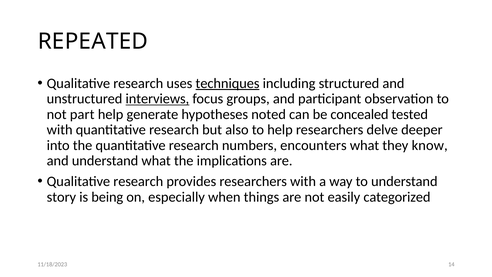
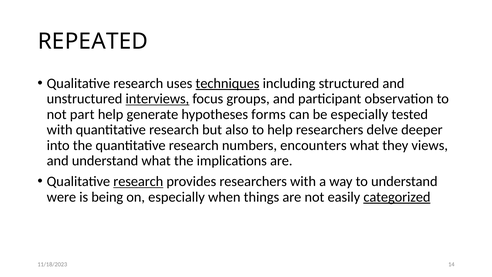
noted: noted -> forms
be concealed: concealed -> especially
know: know -> views
research at (138, 181) underline: none -> present
story: story -> were
categorized underline: none -> present
